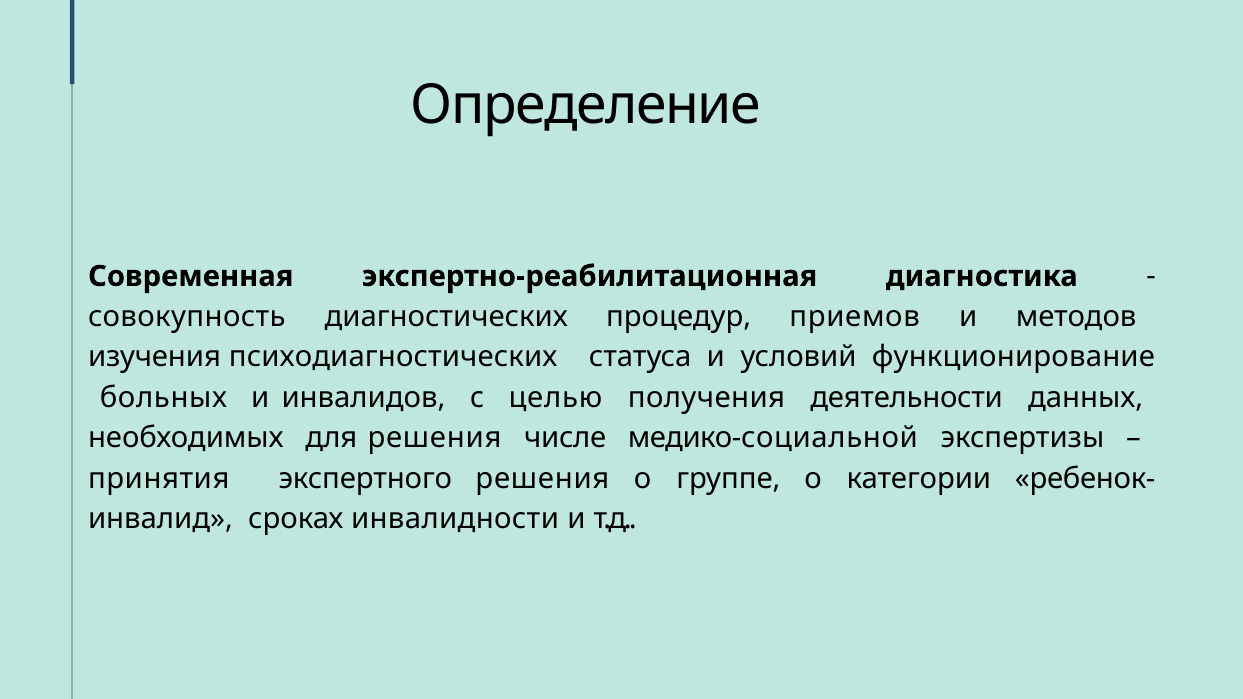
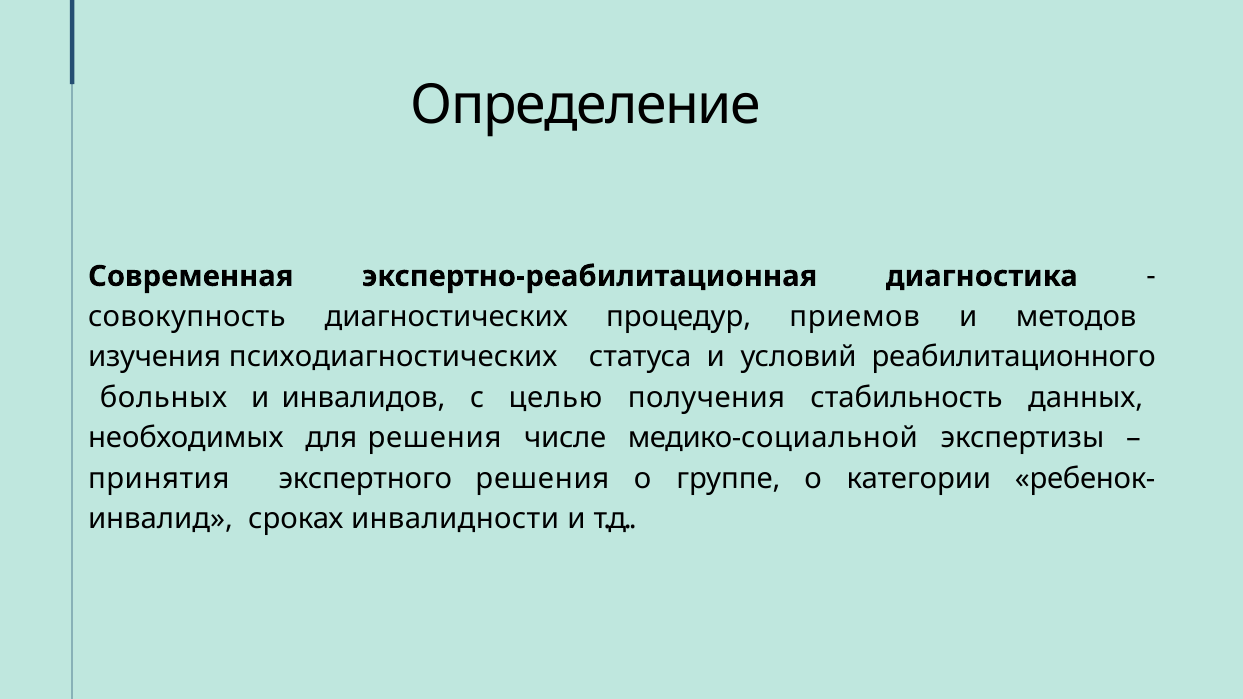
функционирование: функционирование -> реабилитационного
деятельности: деятельности -> стабильность
